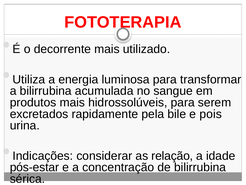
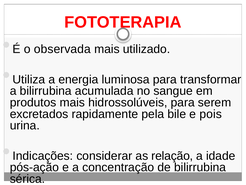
decorrente: decorrente -> observada
pós-estar: pós-estar -> pós-ação
